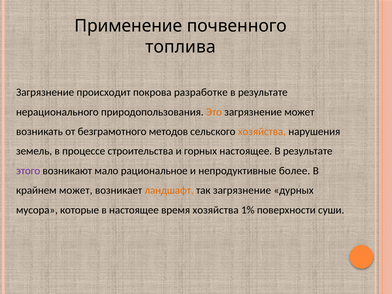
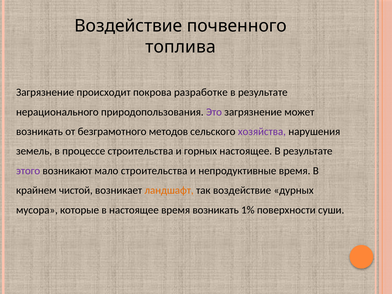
Применение at (128, 26): Применение -> Воздействие
Это colour: orange -> purple
хозяйства at (262, 132) colour: orange -> purple
мало рациональное: рациональное -> строительства
непродуктивные более: более -> время
крайнем может: может -> чистой
так загрязнение: загрязнение -> воздействие
время хозяйства: хозяйства -> возникать
